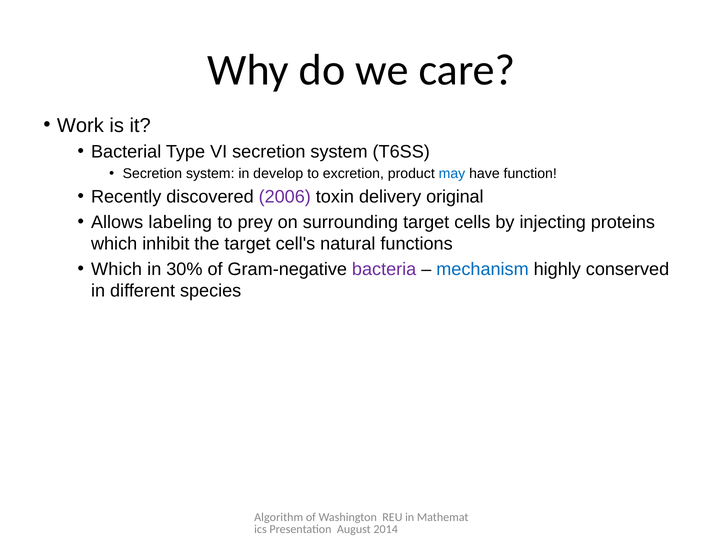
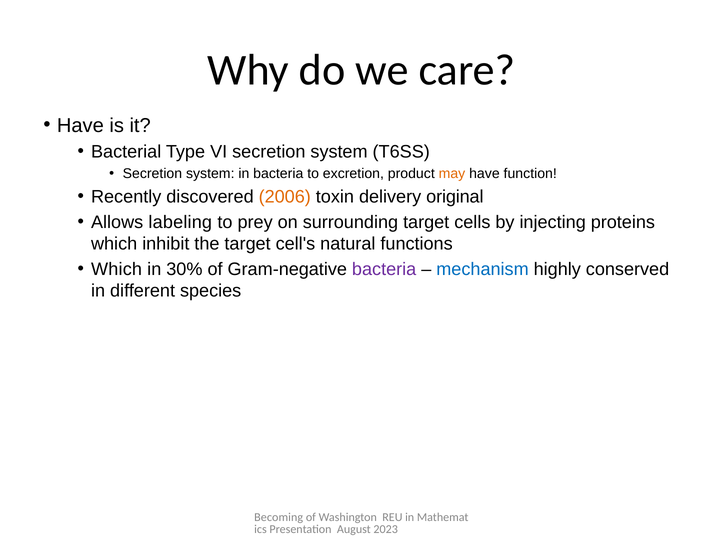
Work at (80, 126): Work -> Have
in develop: develop -> bacteria
may colour: blue -> orange
2006 colour: purple -> orange
Algorithm: Algorithm -> Becoming
2014: 2014 -> 2023
